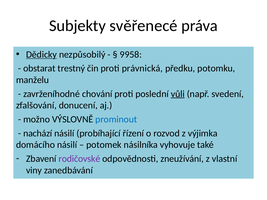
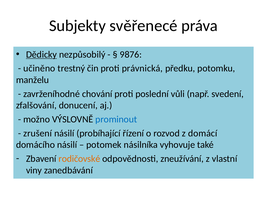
9958: 9958 -> 9876
obstarat: obstarat -> učiněno
vůli underline: present -> none
nachází: nachází -> zrušení
výjimka: výjimka -> domácí
rodičovské colour: purple -> orange
